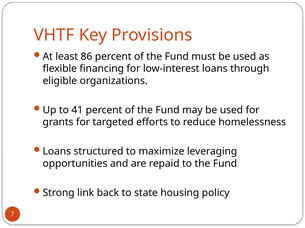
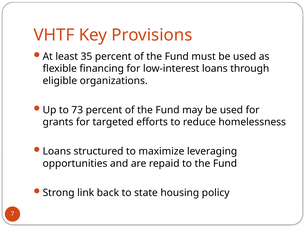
86: 86 -> 35
41: 41 -> 73
